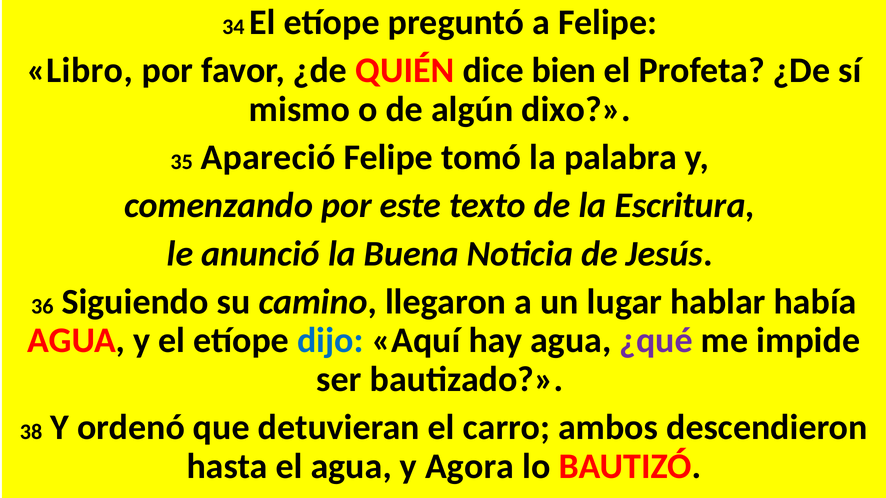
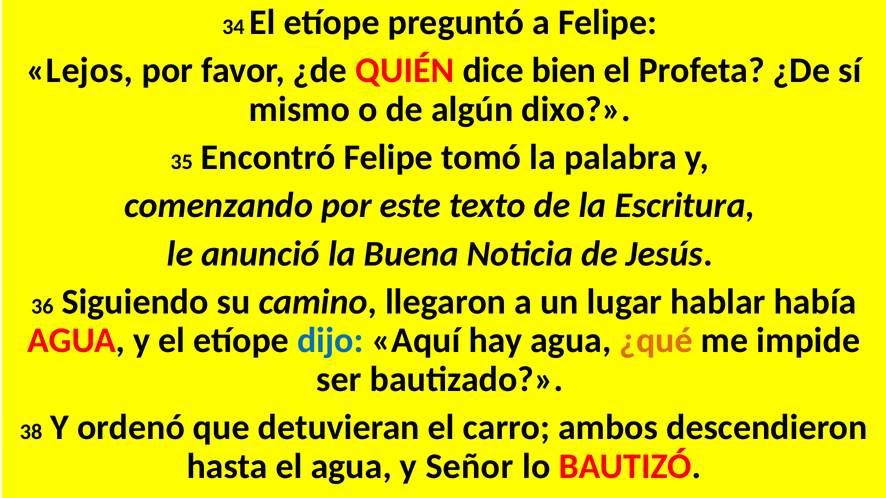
Libro: Libro -> Lejos
Apareció: Apareció -> Encontró
¿qué colour: purple -> orange
Agora: Agora -> Señor
